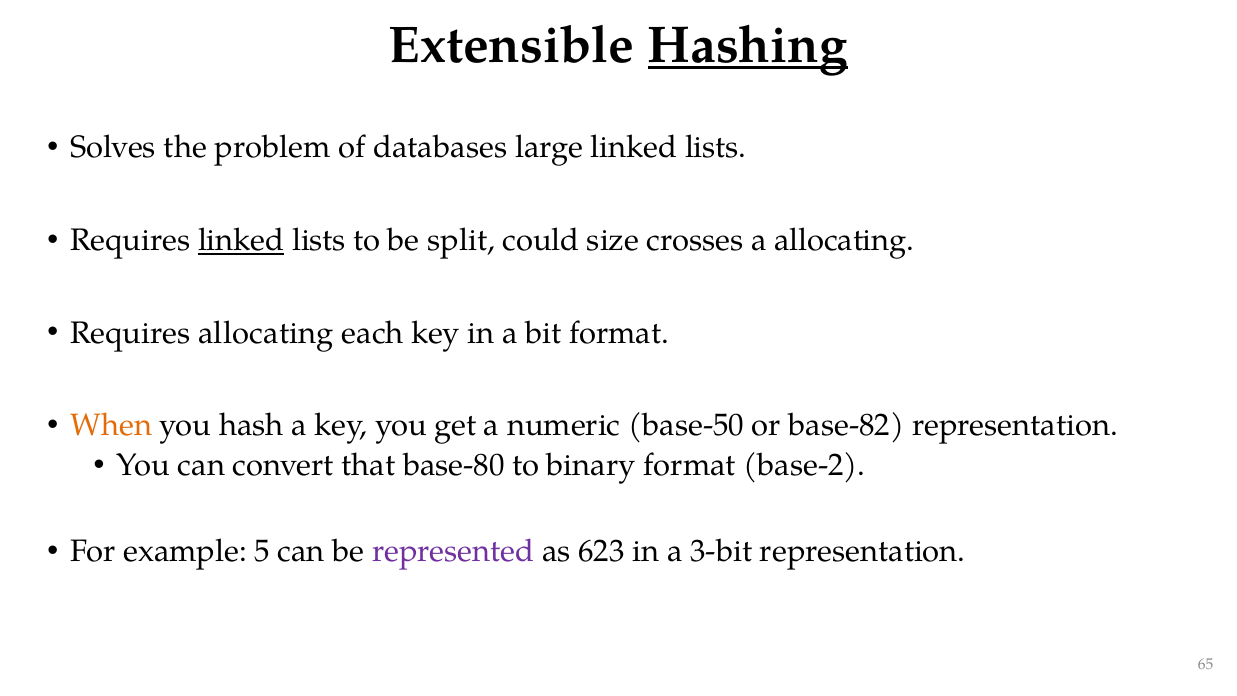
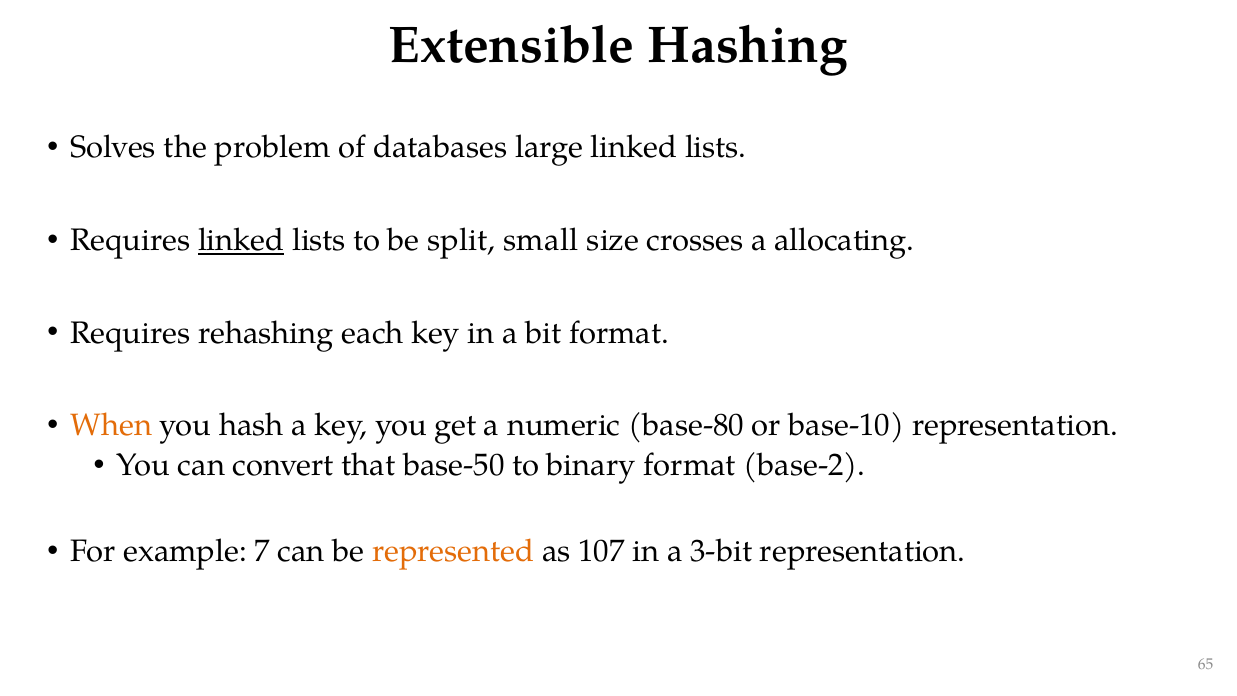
Hashing underline: present -> none
could: could -> small
Requires allocating: allocating -> rehashing
base-50: base-50 -> base-80
base-82: base-82 -> base-10
base-80: base-80 -> base-50
5: 5 -> 7
represented colour: purple -> orange
623: 623 -> 107
